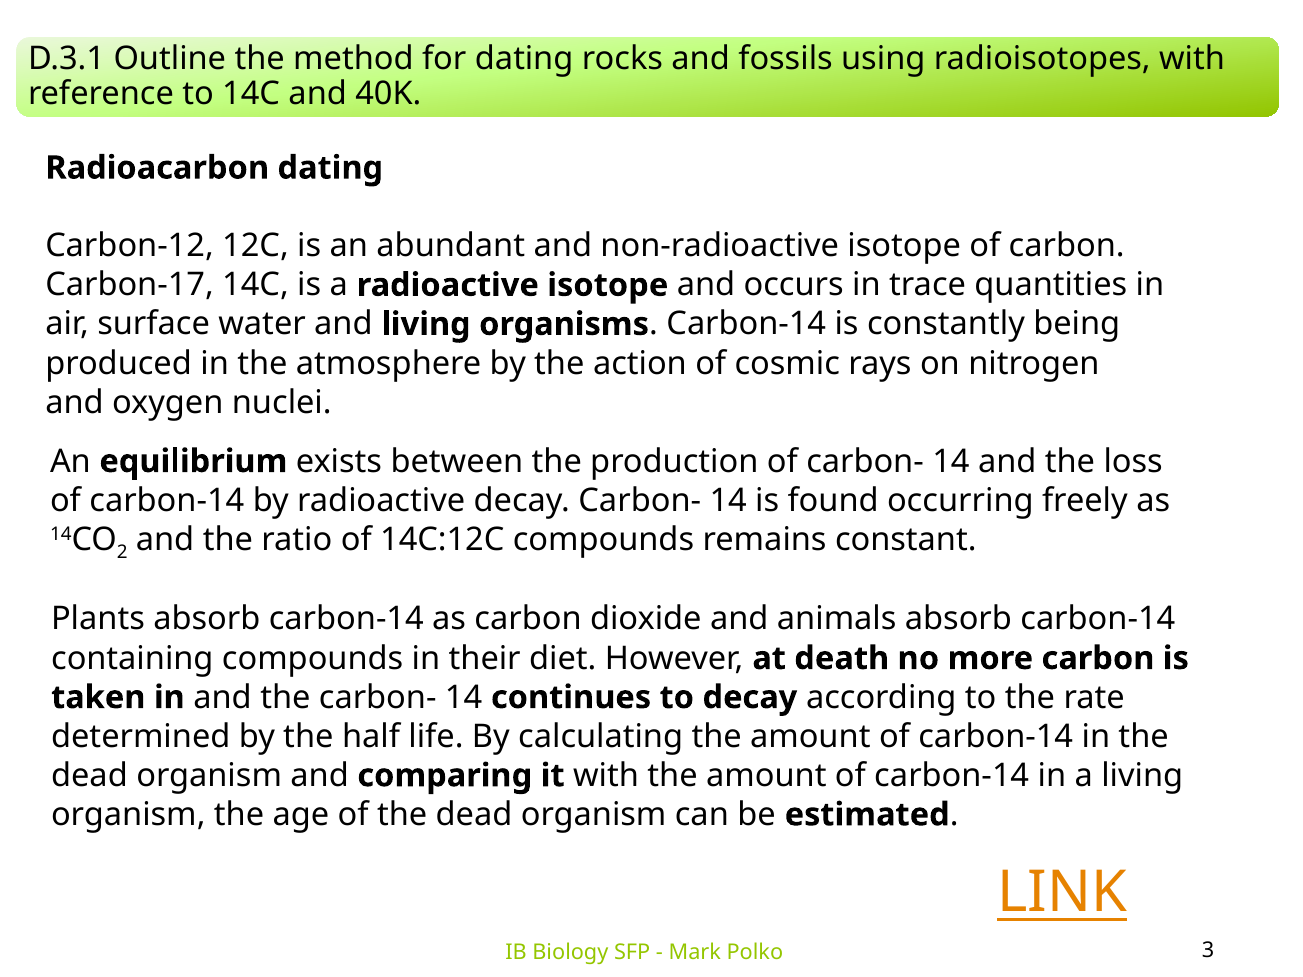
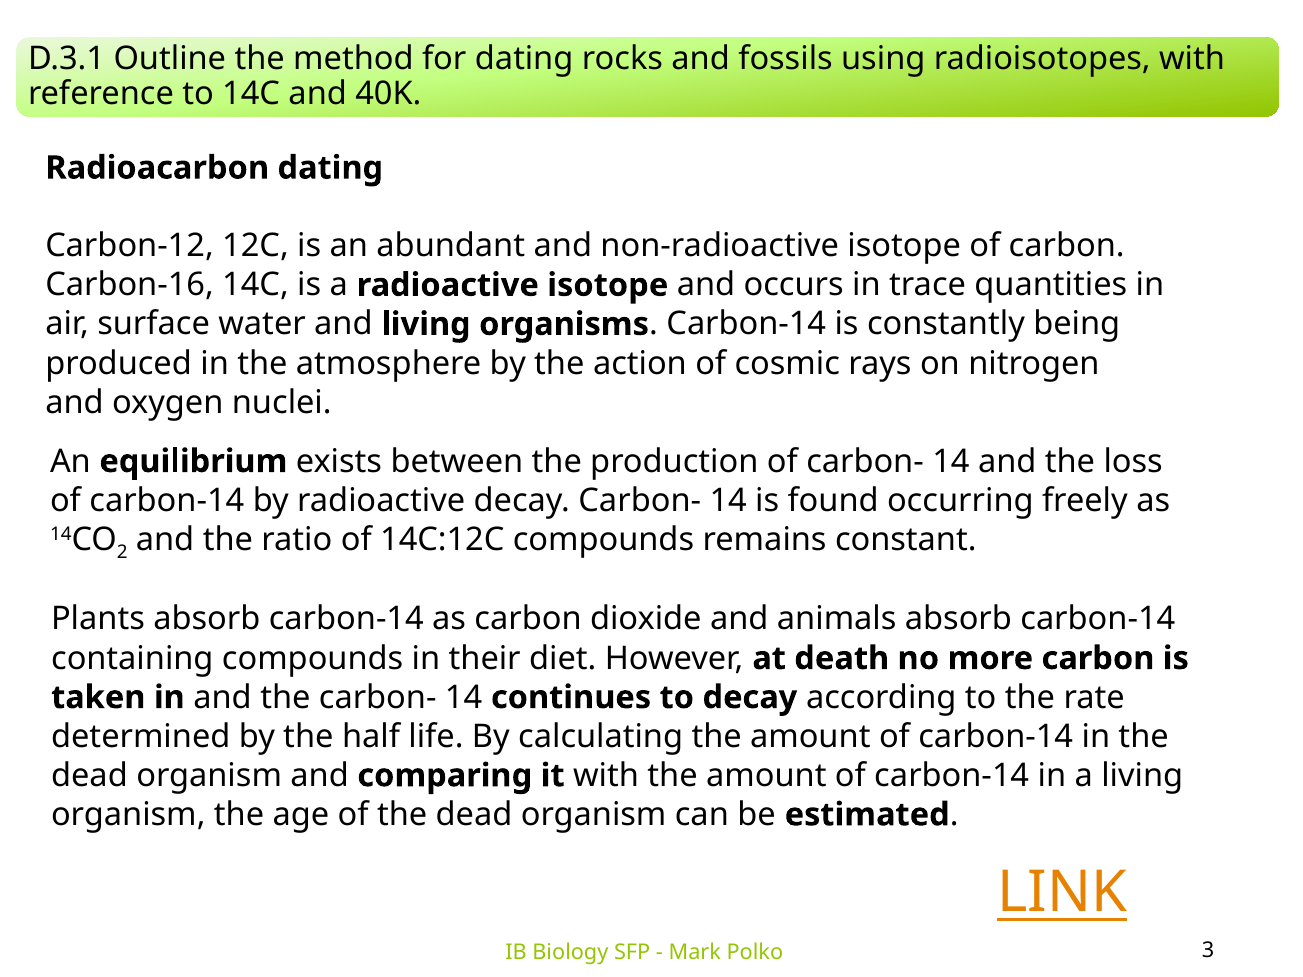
Carbon-17: Carbon-17 -> Carbon-16
